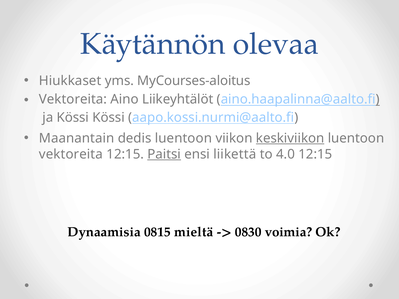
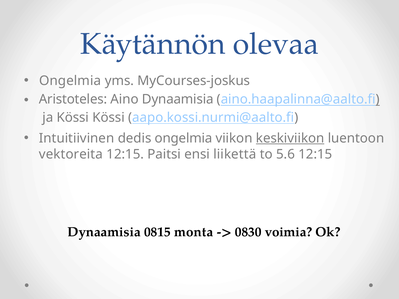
Hiukkaset at (70, 81): Hiukkaset -> Ongelmia
MyCourses-aloitus: MyCourses-aloitus -> MyCourses-joskus
Vektoreita at (73, 99): Vektoreita -> Aristoteles
Aino Liikeyhtälöt: Liikeyhtälöt -> Dynaamisia
Maanantain: Maanantain -> Intuitiivinen
dedis luentoon: luentoon -> ongelmia
Paitsi underline: present -> none
4.0: 4.0 -> 5.6
mieltä: mieltä -> monta
